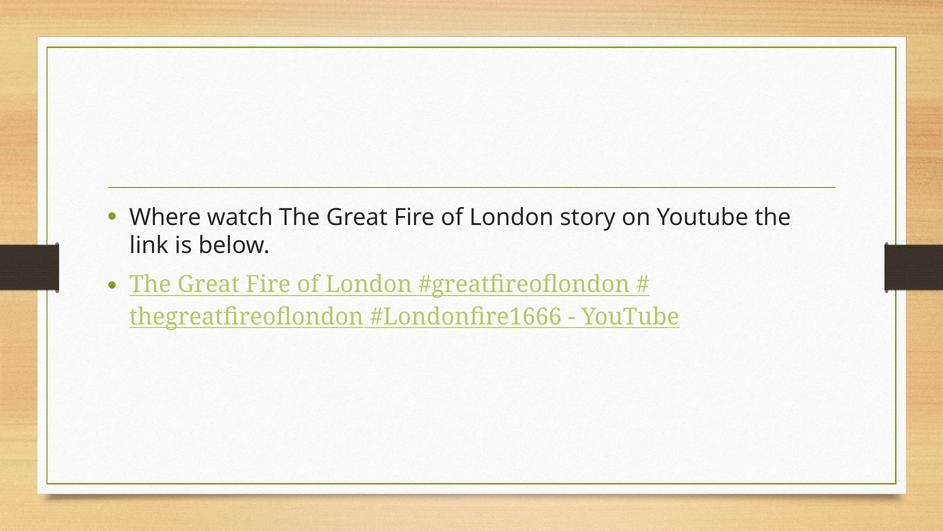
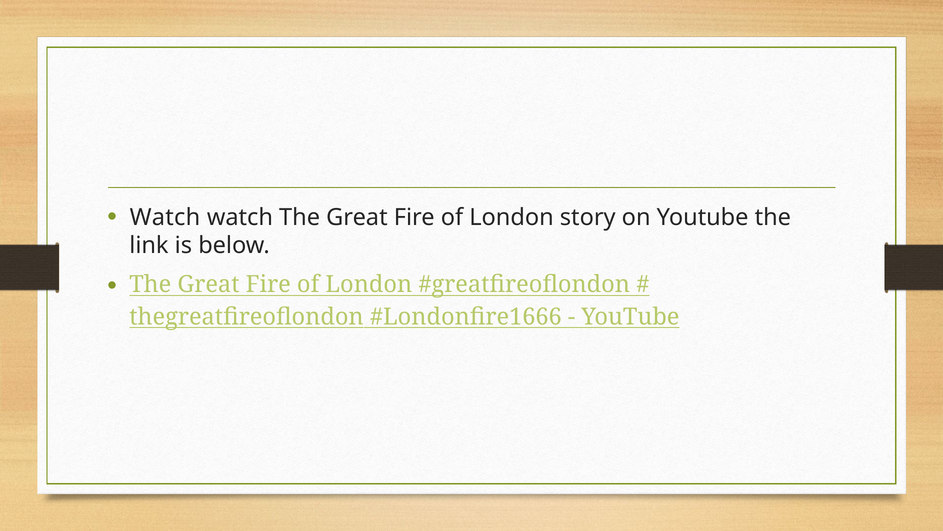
Where at (165, 217): Where -> Watch
